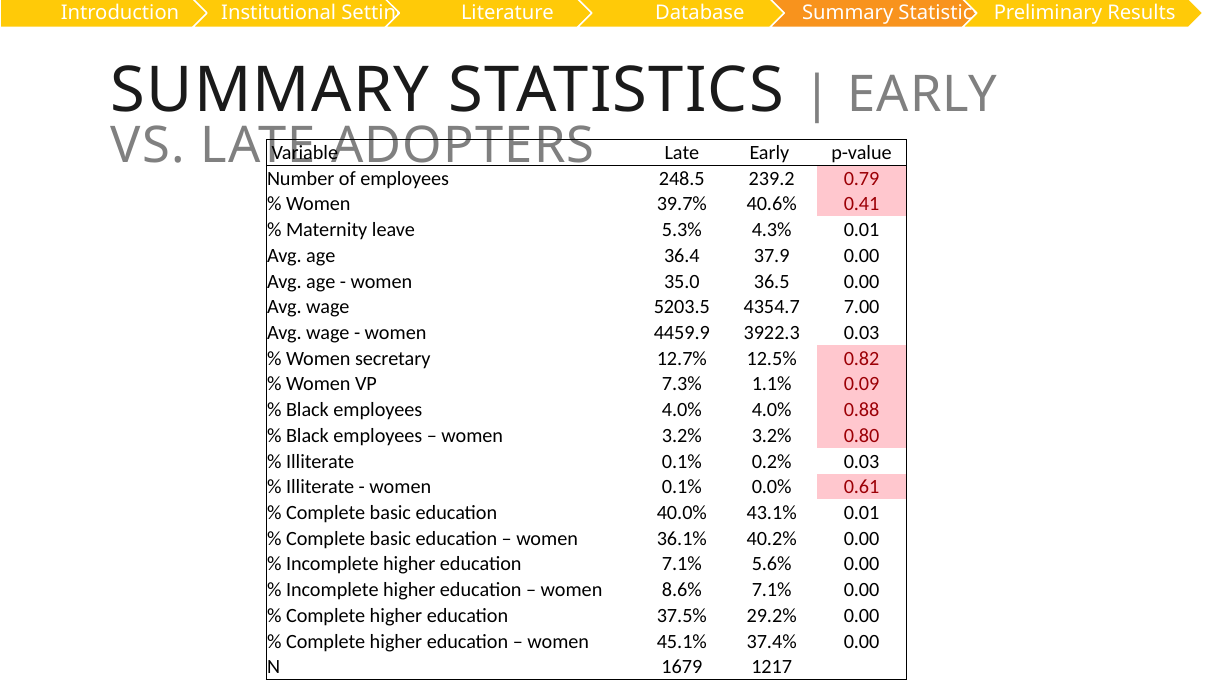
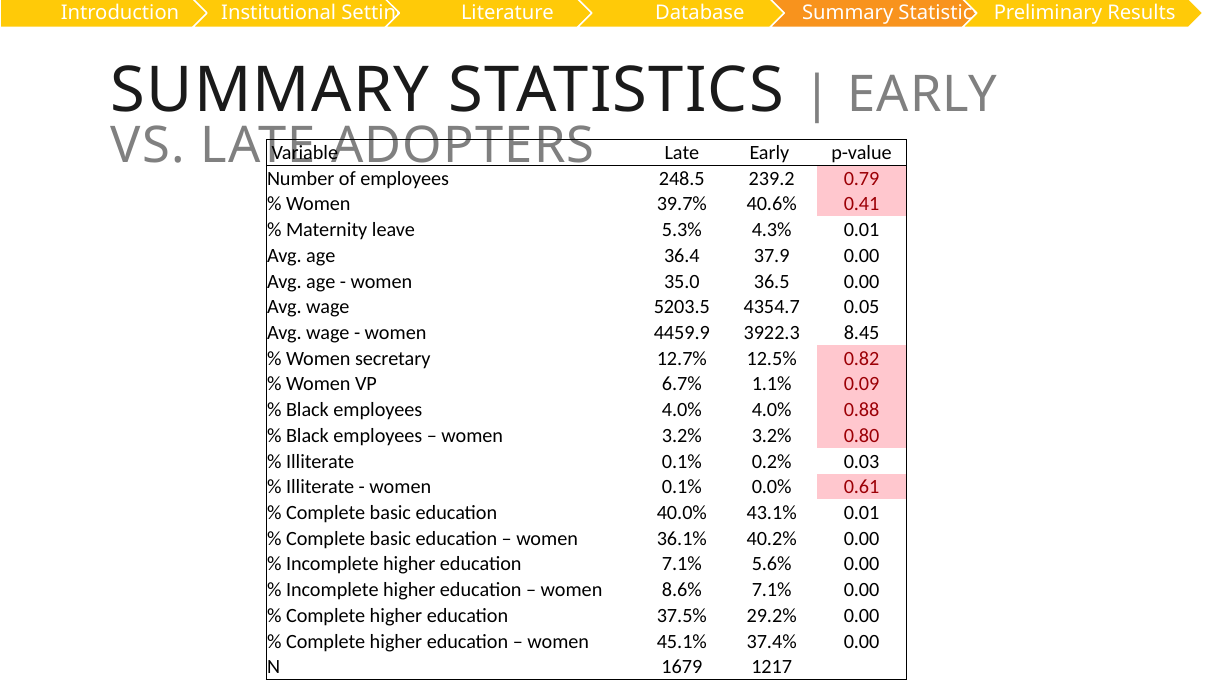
7.00: 7.00 -> 0.05
3922.3 0.03: 0.03 -> 8.45
7.3%: 7.3% -> 6.7%
